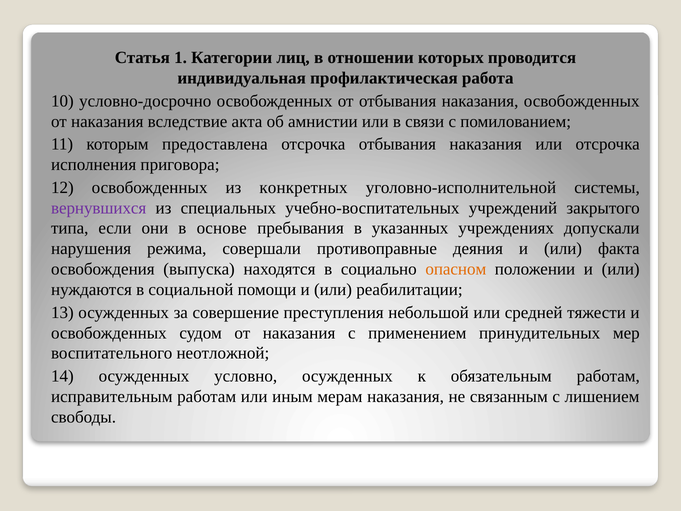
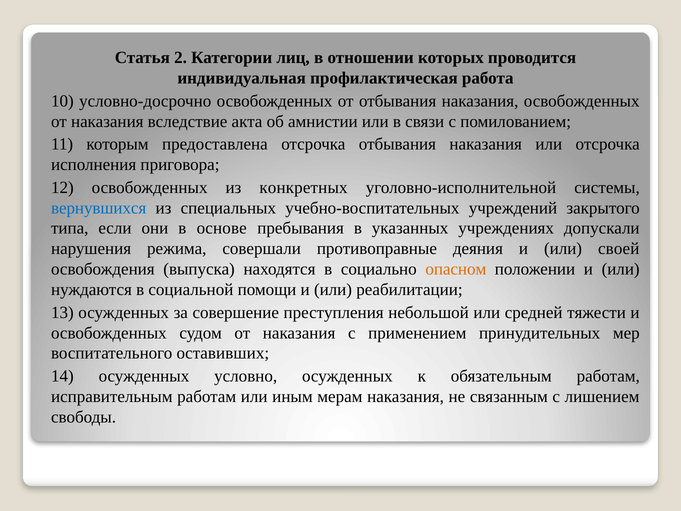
1: 1 -> 2
вернувшихся colour: purple -> blue
факта: факта -> своей
неотложной: неотложной -> оставивших
